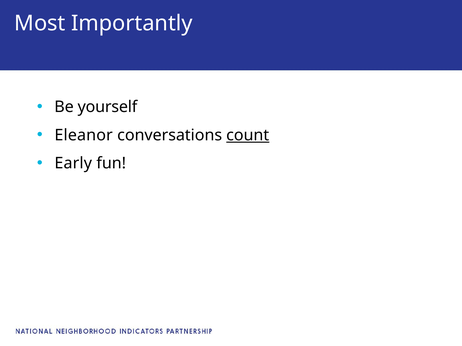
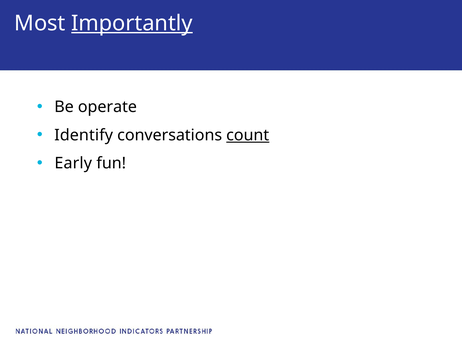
Importantly underline: none -> present
yourself: yourself -> operate
Eleanor: Eleanor -> Identify
